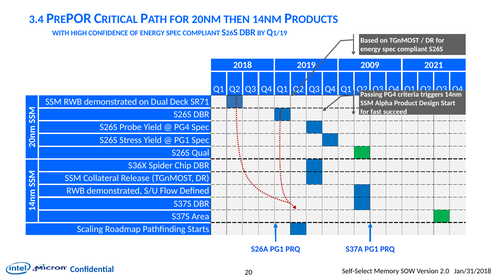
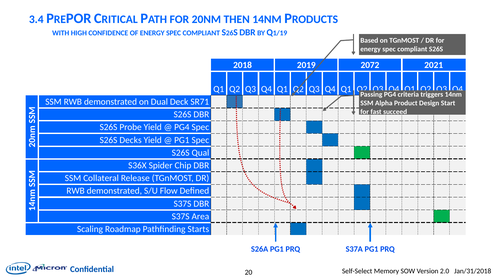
2009: 2009 -> 2072
Stress: Stress -> Decks
